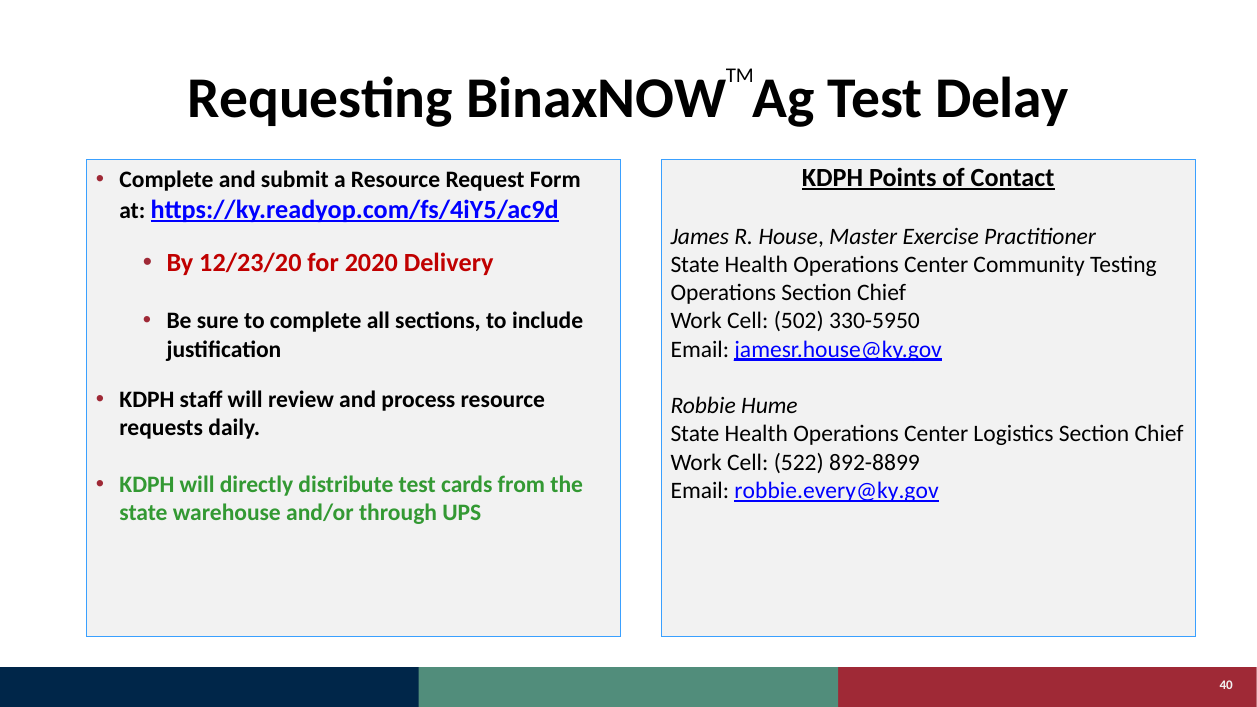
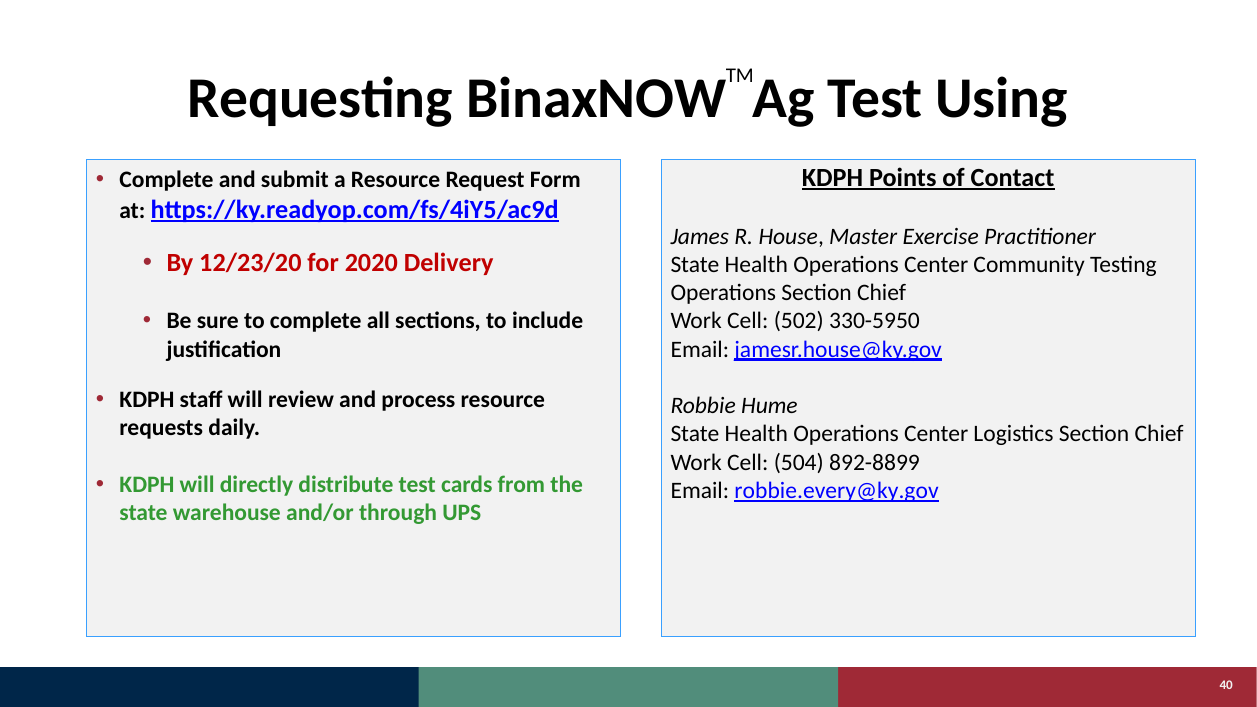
Delay: Delay -> Using
522: 522 -> 504
